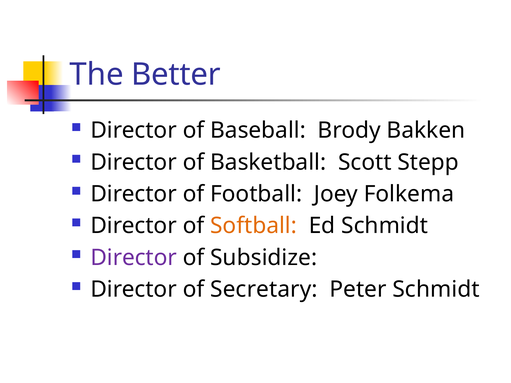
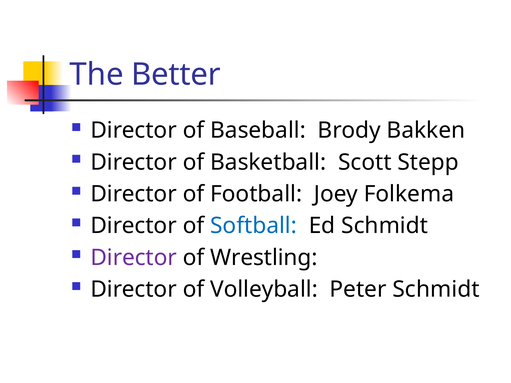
Softball colour: orange -> blue
Subsidize: Subsidize -> Wrestling
Secretary: Secretary -> Volleyball
